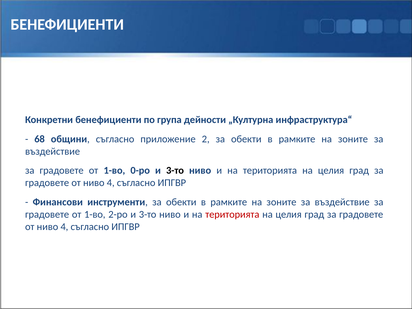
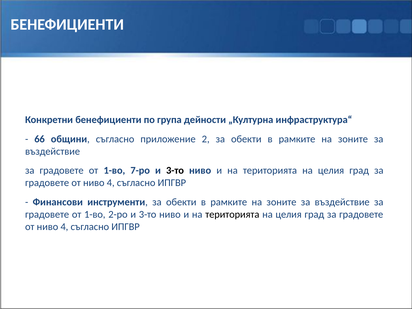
68: 68 -> 66
0-ро: 0-ро -> 7-ро
територията at (232, 215) colour: red -> black
